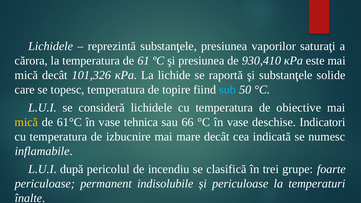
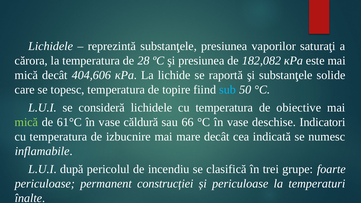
61: 61 -> 28
930,410: 930,410 -> 182,082
101,326: 101,326 -> 404,606
mică at (26, 122) colour: yellow -> light green
tehnica: tehnica -> căldură
indisolubile: indisolubile -> construcției
